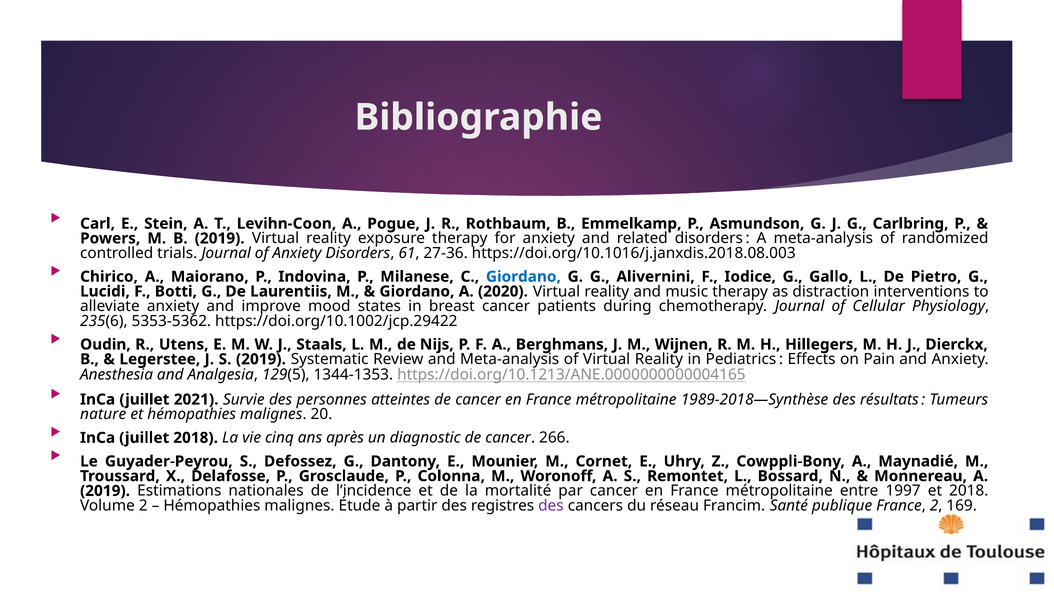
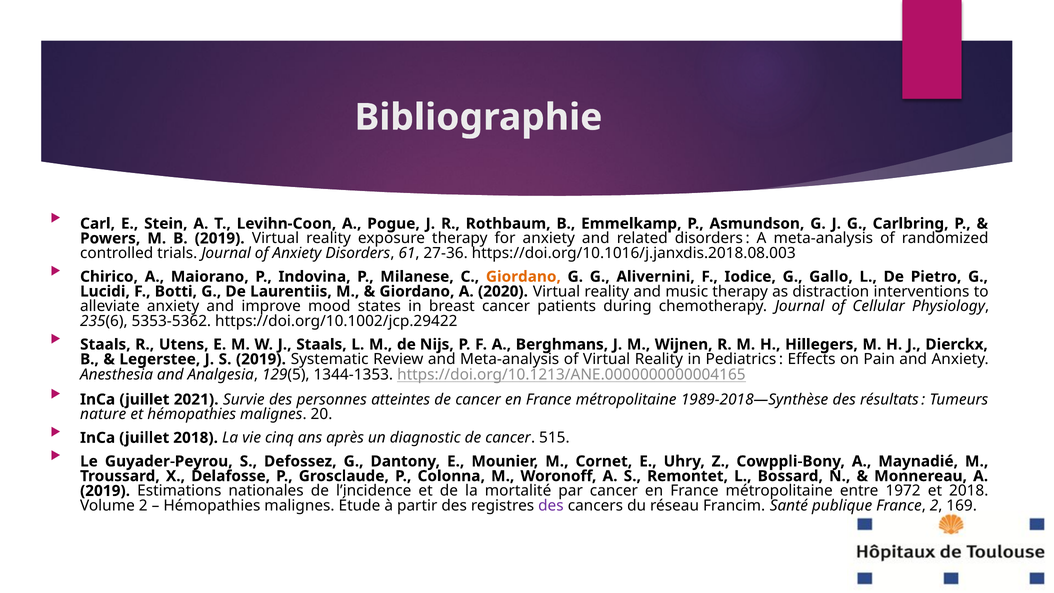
Giordano at (523, 277) colour: blue -> orange
Oudin at (105, 344): Oudin -> Staals
266: 266 -> 515
1997: 1997 -> 1972
